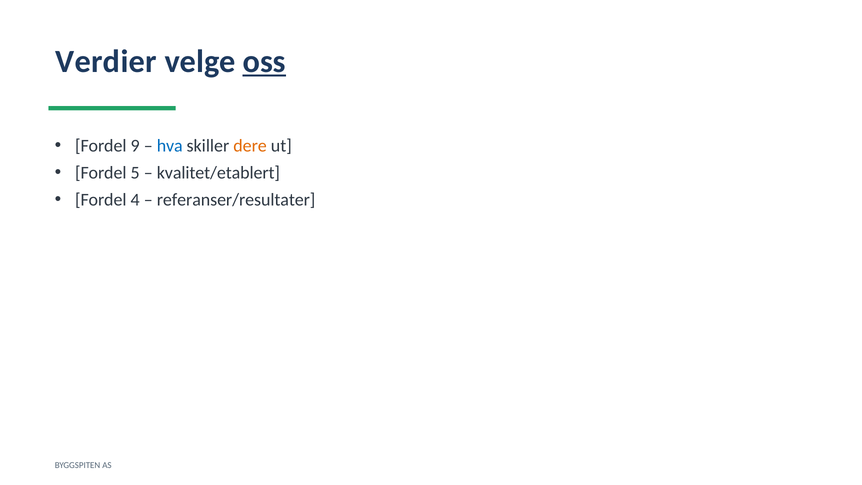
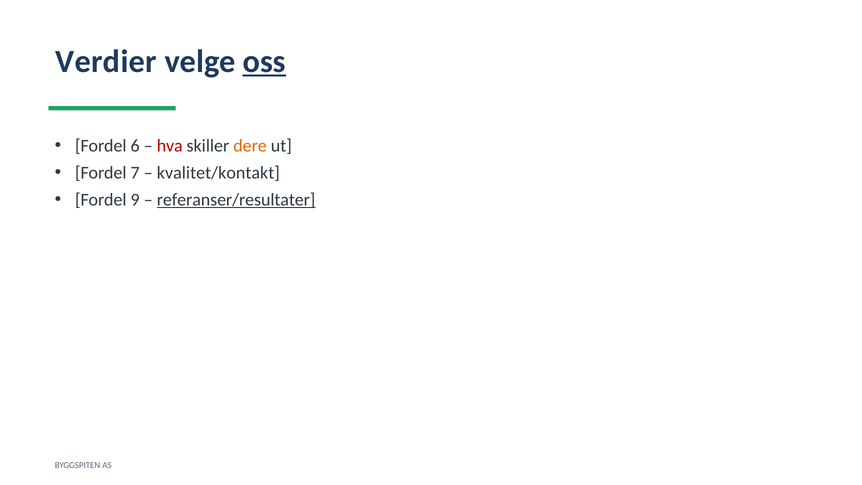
9: 9 -> 6
hva colour: blue -> red
5: 5 -> 7
kvalitet/etablert: kvalitet/etablert -> kvalitet/kontakt
4: 4 -> 9
referanser/resultater underline: none -> present
